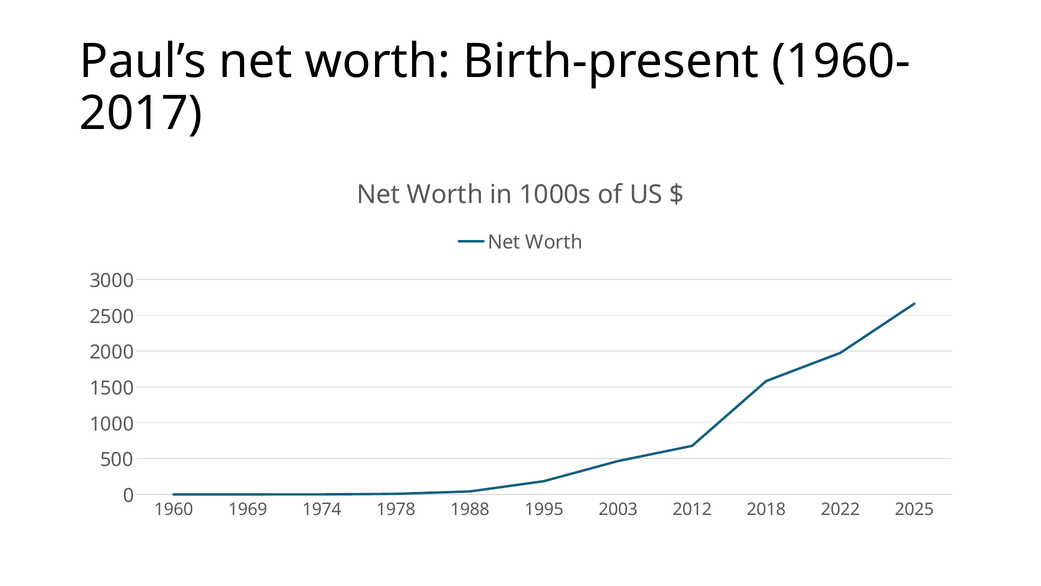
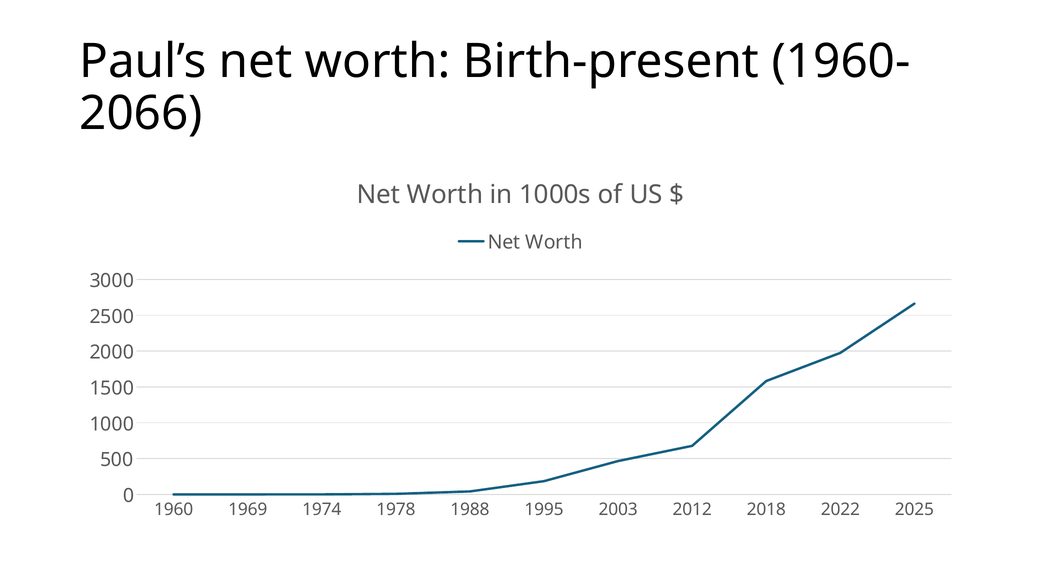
2017: 2017 -> 2066
